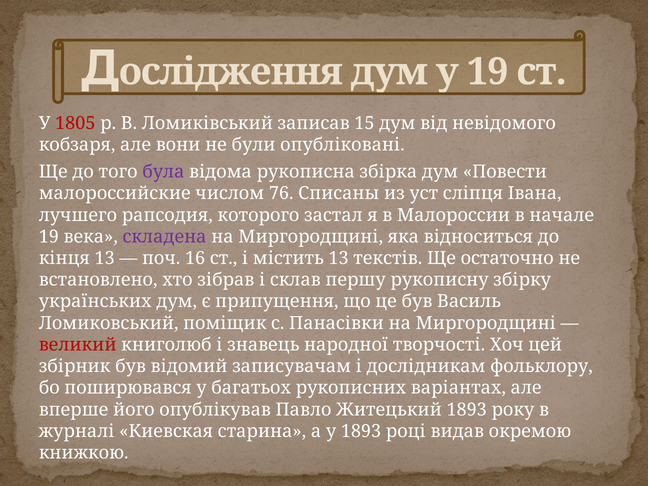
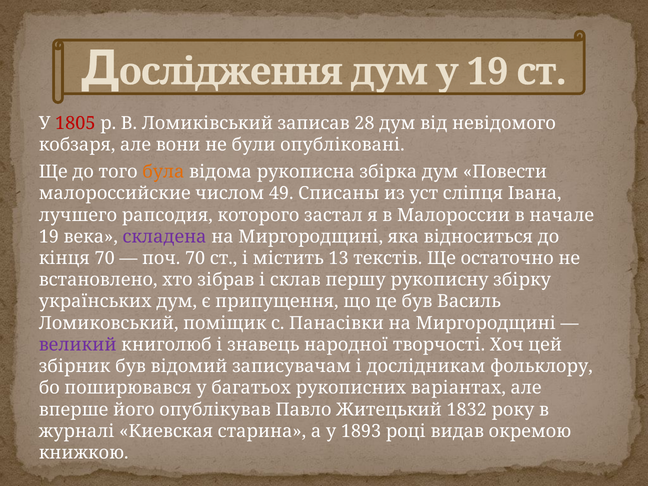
15: 15 -> 28
була colour: purple -> orange
76: 76 -> 49
кінця 13: 13 -> 70
поч 16: 16 -> 70
великий colour: red -> purple
Житецький 1893: 1893 -> 1832
